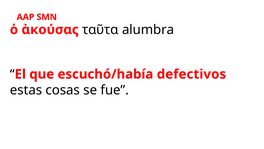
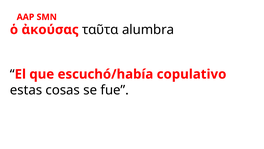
defectivos: defectivos -> copulativo
